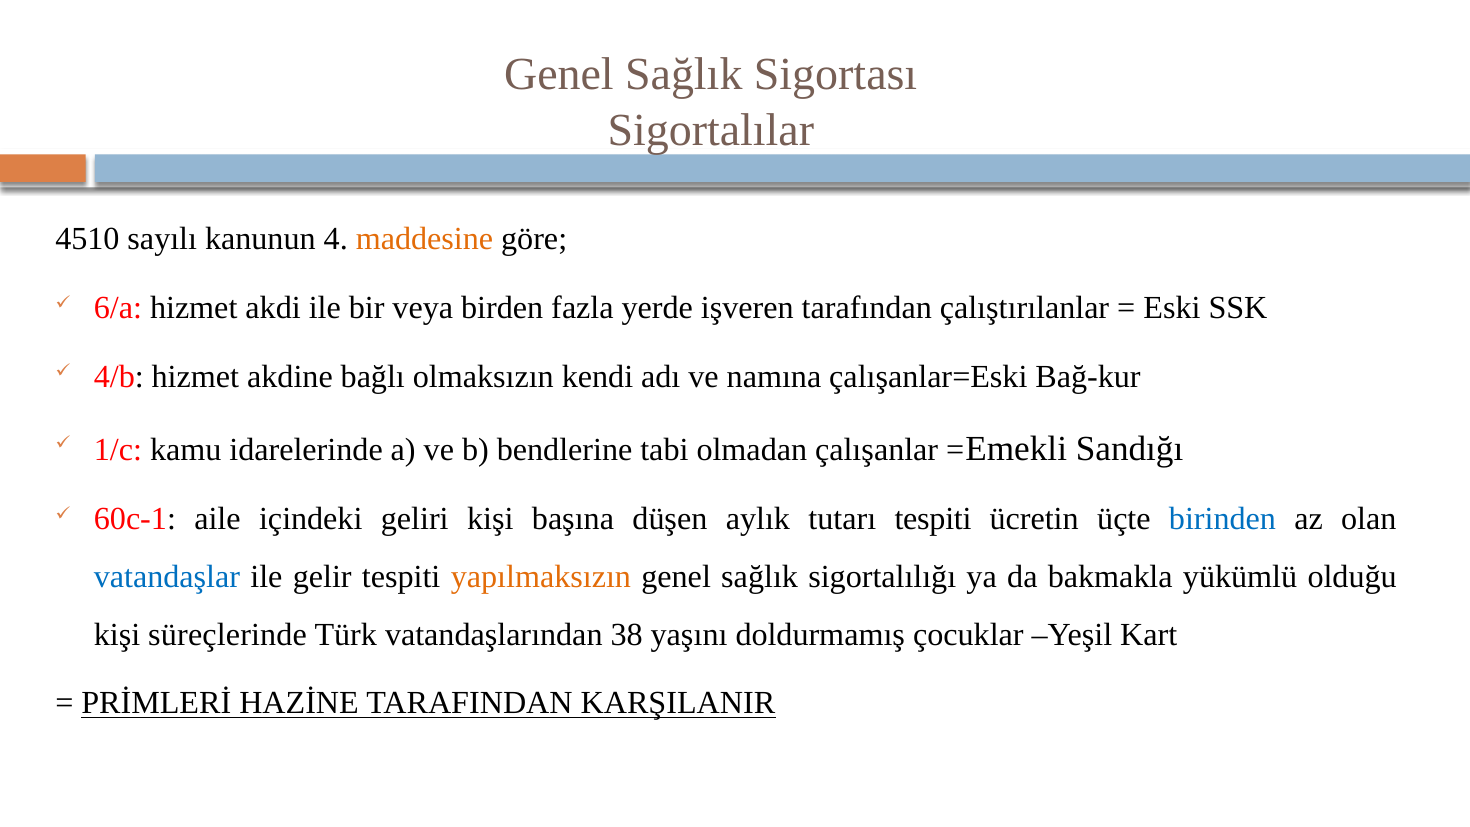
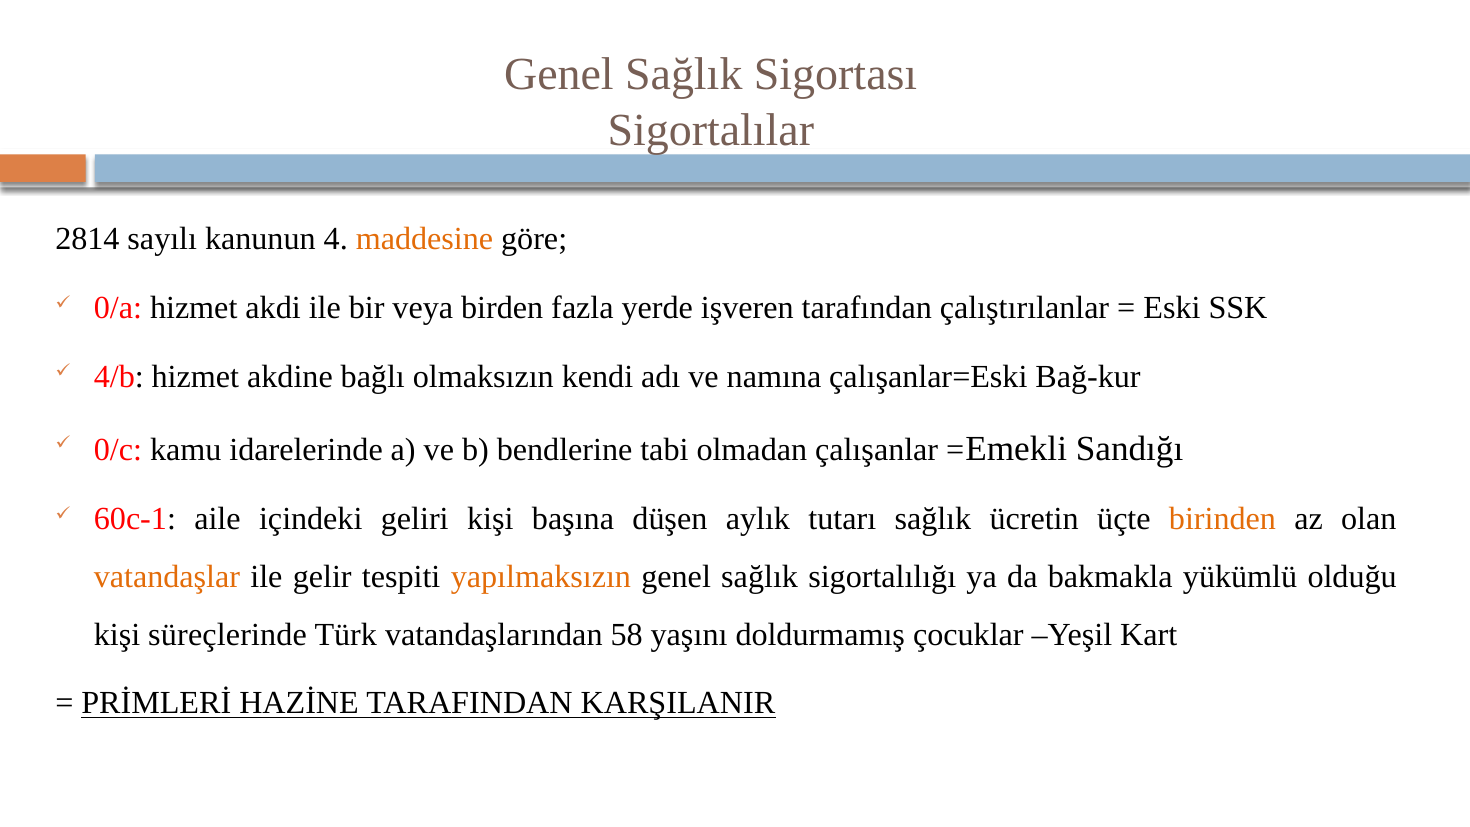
4510: 4510 -> 2814
6/a: 6/a -> 0/a
1/c: 1/c -> 0/c
tutarı tespiti: tespiti -> sağlık
birinden colour: blue -> orange
vatandaşlar colour: blue -> orange
38: 38 -> 58
